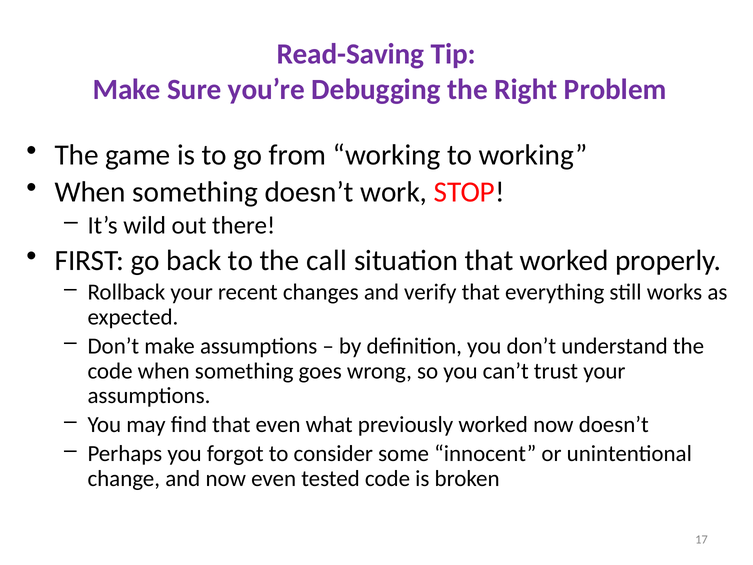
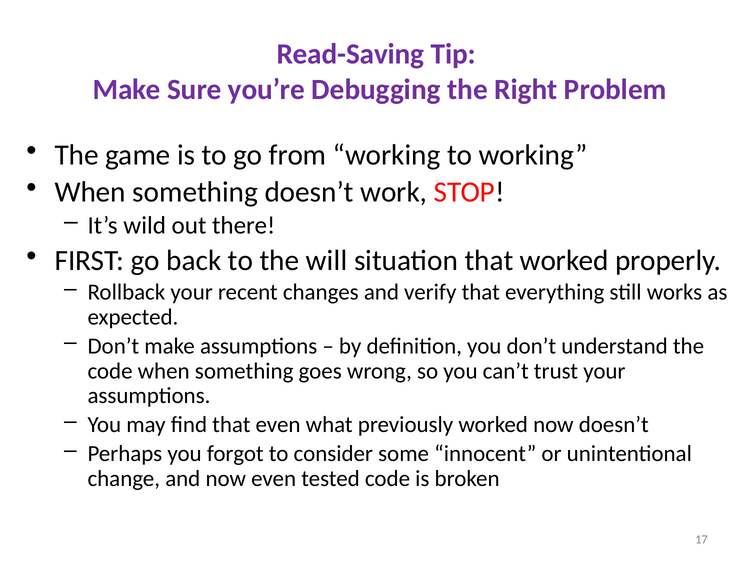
call: call -> will
